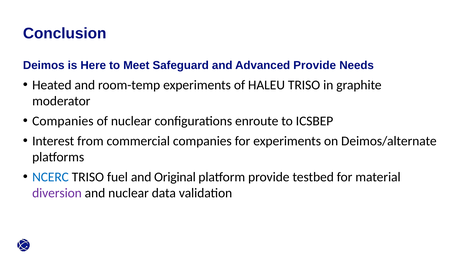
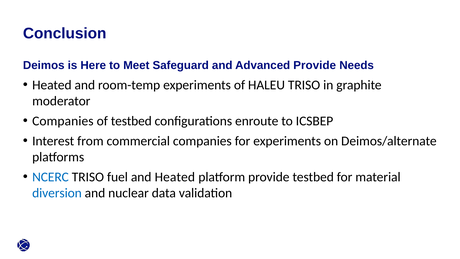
of nuclear: nuclear -> testbed
and Original: Original -> Heated
diversion colour: purple -> blue
